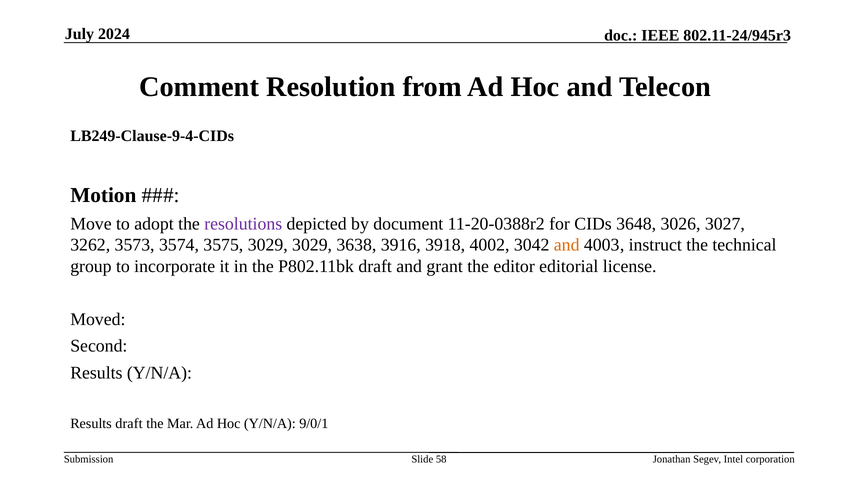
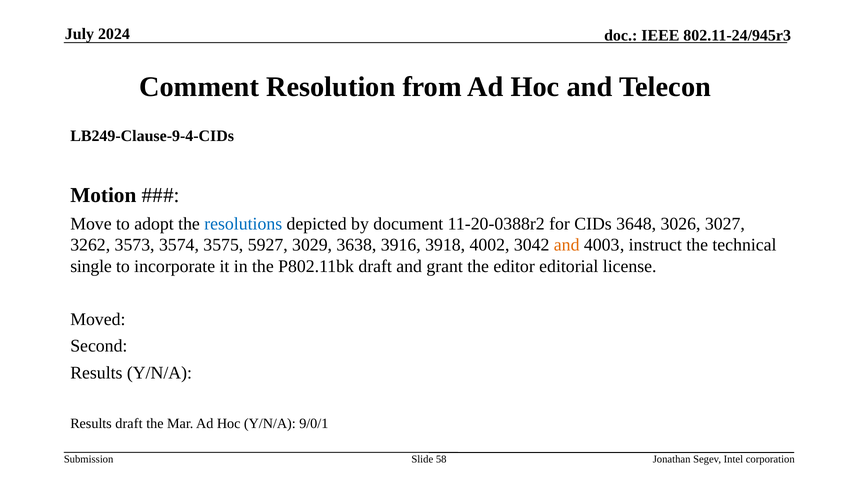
resolutions colour: purple -> blue
3575 3029: 3029 -> 5927
group: group -> single
